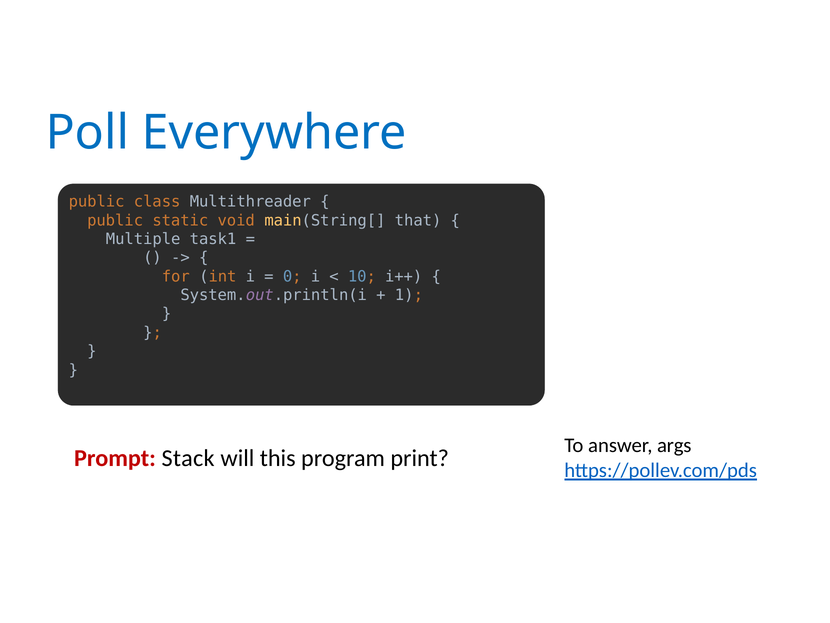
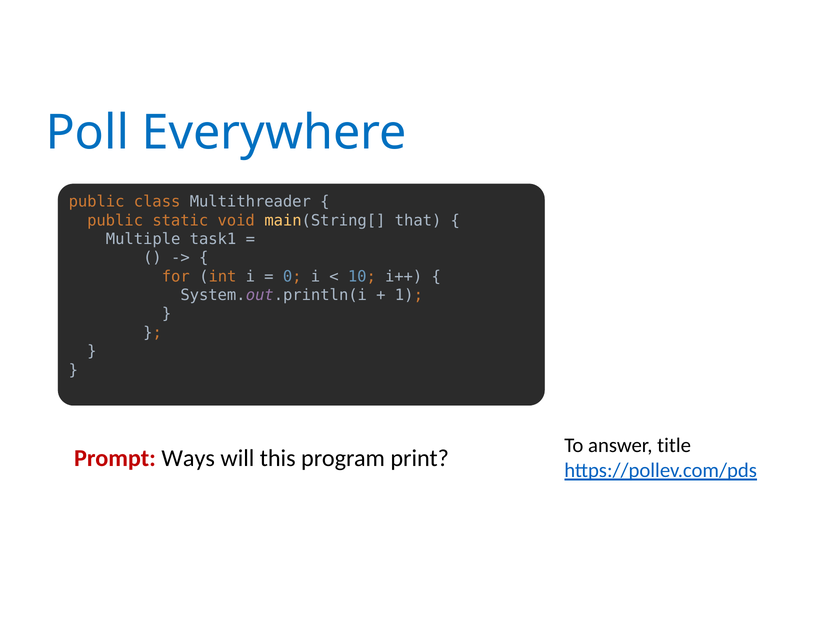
args: args -> title
Stack: Stack -> Ways
